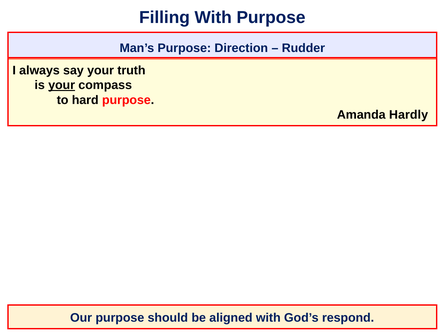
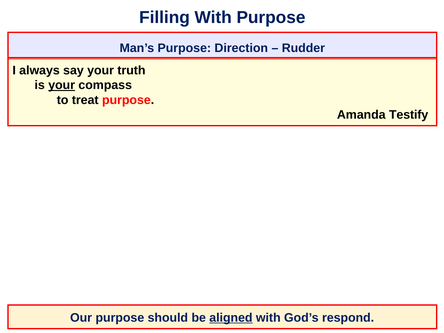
hard: hard -> treat
Hardly: Hardly -> Testify
aligned underline: none -> present
